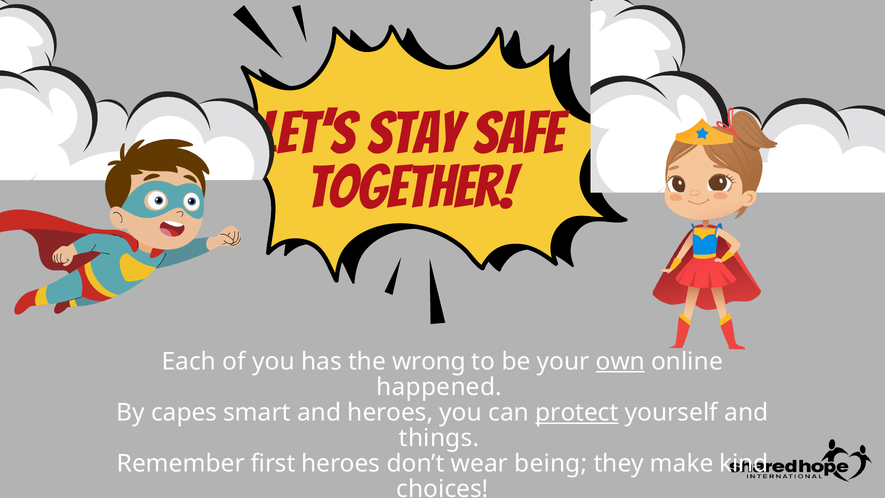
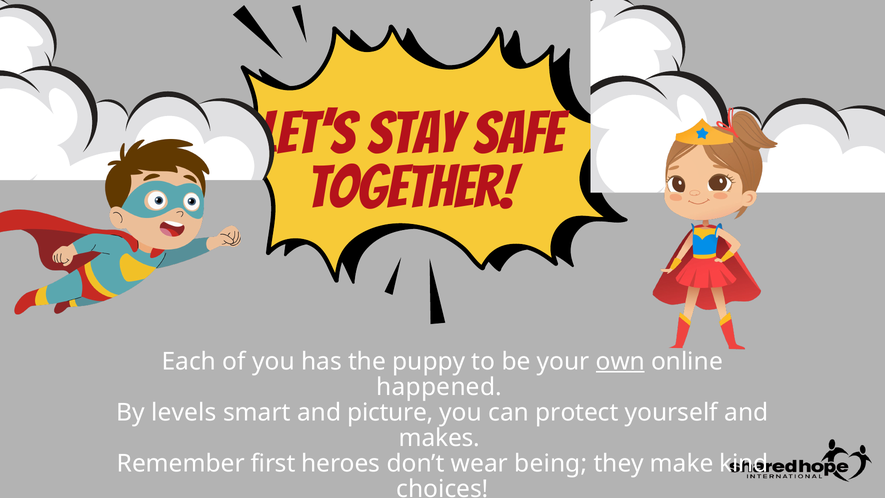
wrong: wrong -> puppy
capes: capes -> levels
and heroes: heroes -> picture
protect underline: present -> none
things: things -> makes
